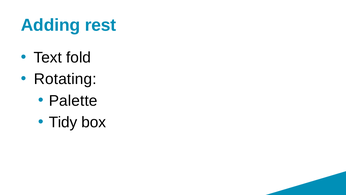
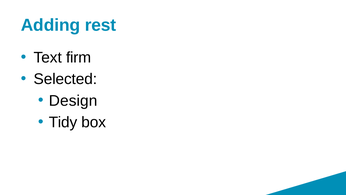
fold: fold -> firm
Rotating: Rotating -> Selected
Palette: Palette -> Design
